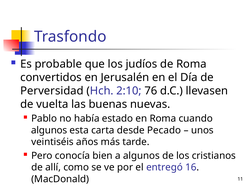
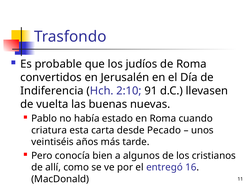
Perversidad: Perversidad -> Indiferencia
76: 76 -> 91
algunos at (49, 130): algunos -> criatura
